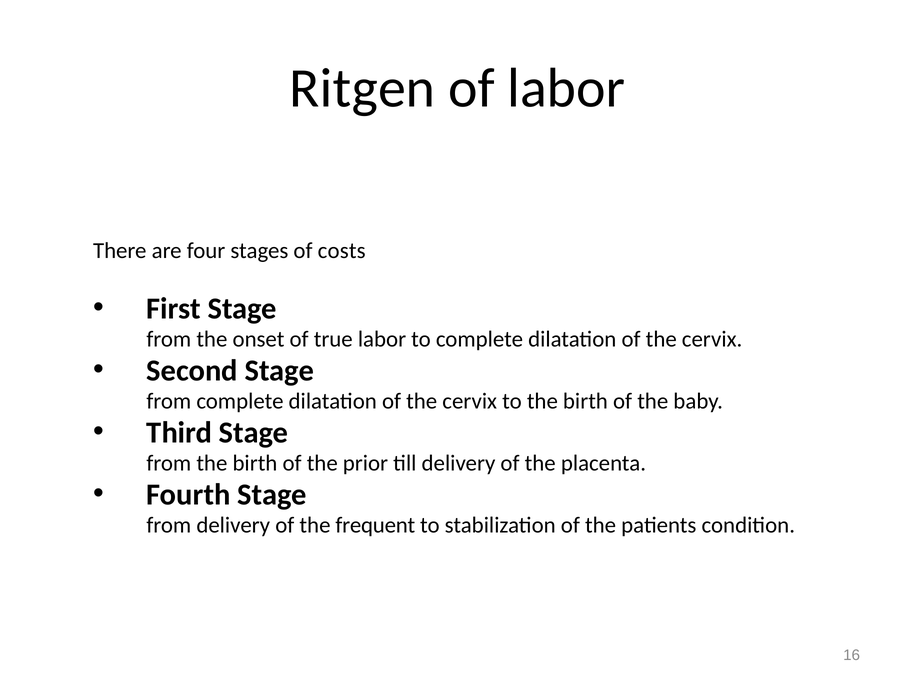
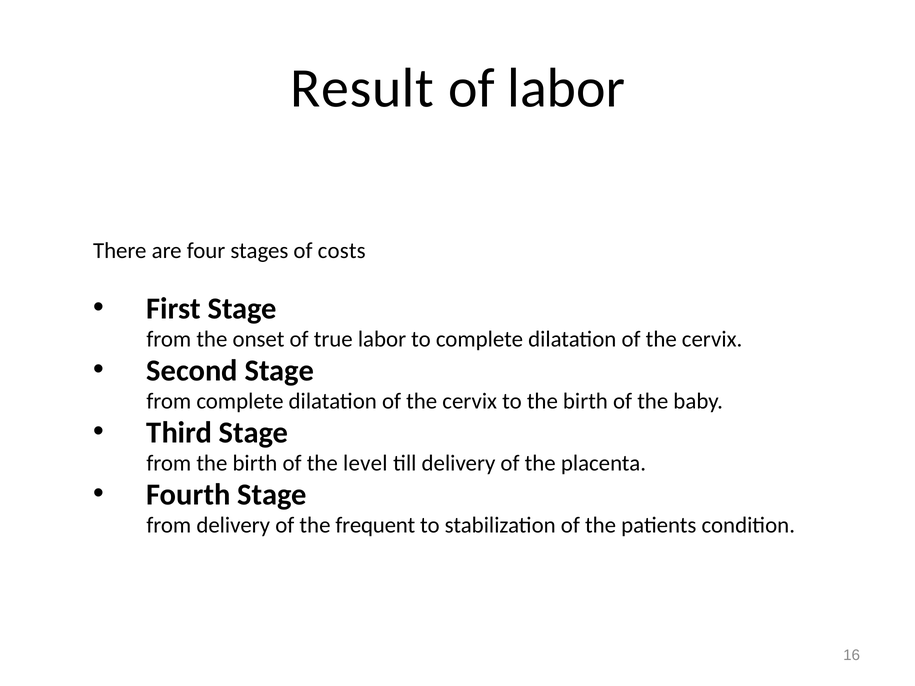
Ritgen: Ritgen -> Result
prior: prior -> level
